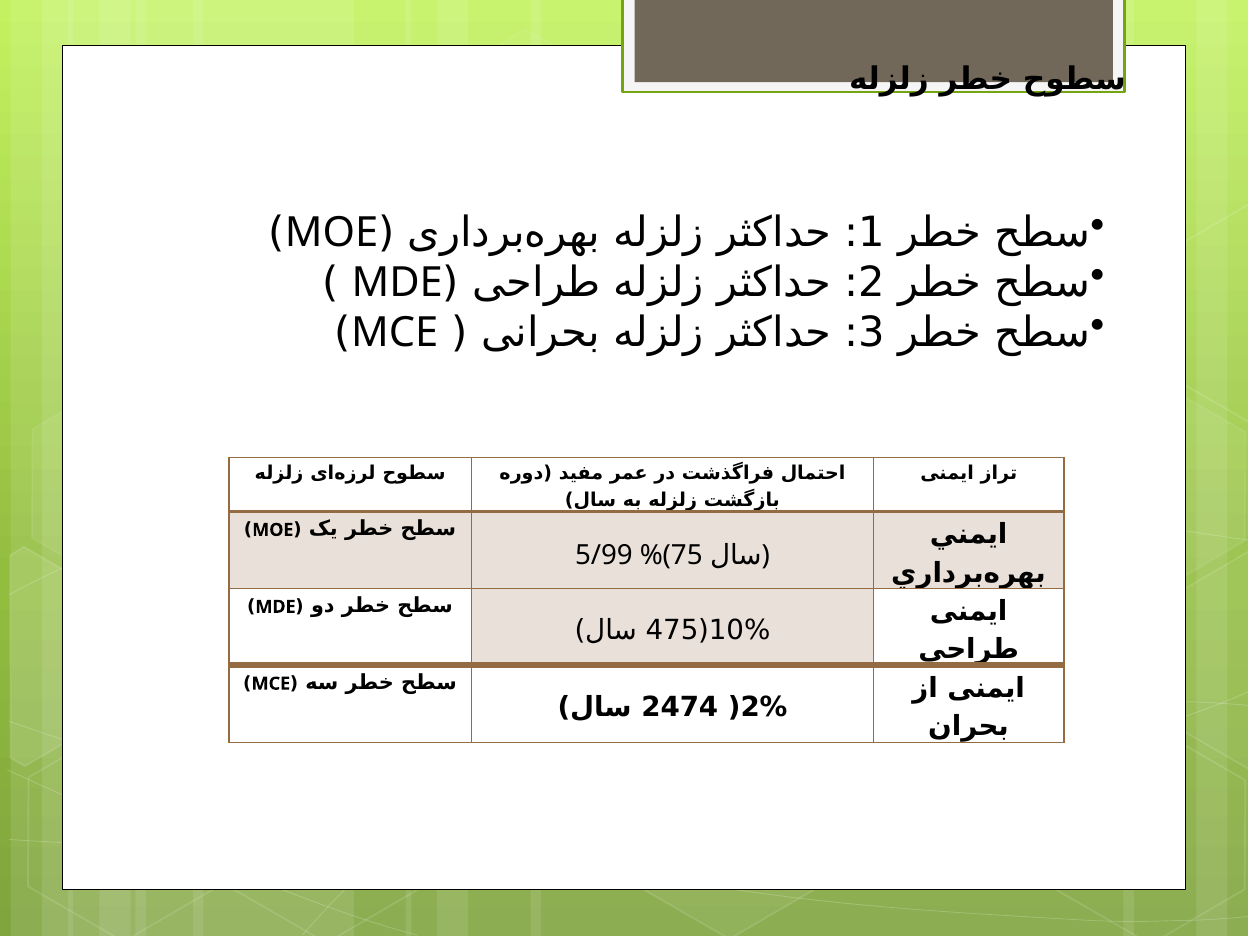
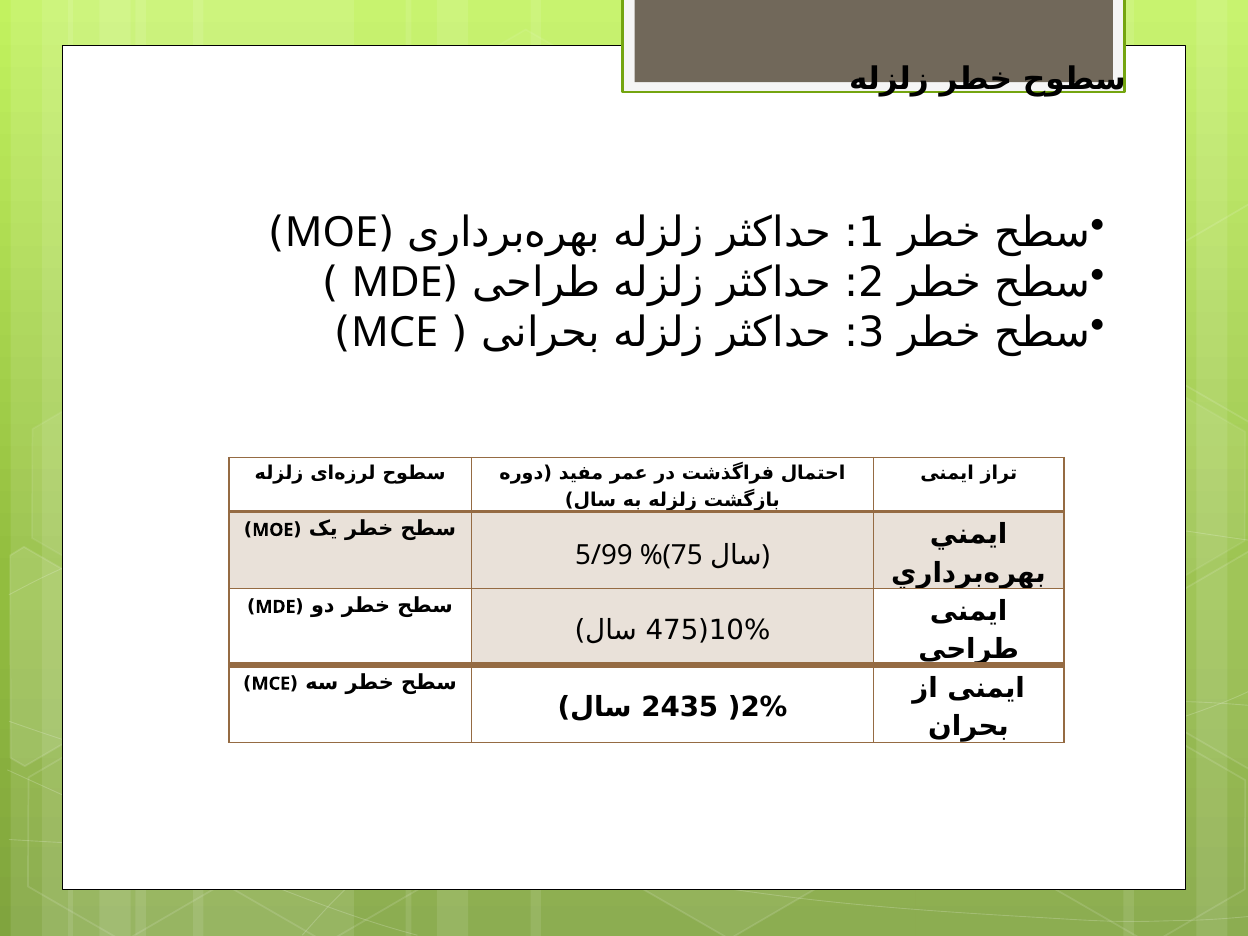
2474: 2474 -> 2435
